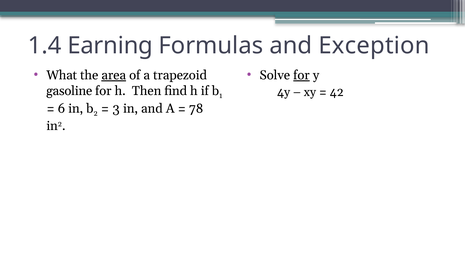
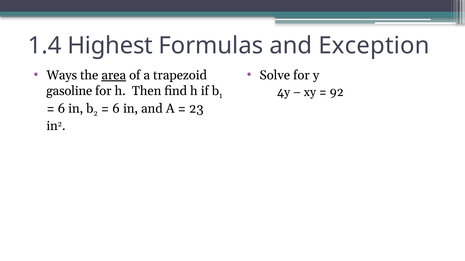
Earning: Earning -> Highest
What: What -> Ways
for at (301, 75) underline: present -> none
42: 42 -> 92
3 at (116, 109): 3 -> 6
78: 78 -> 23
